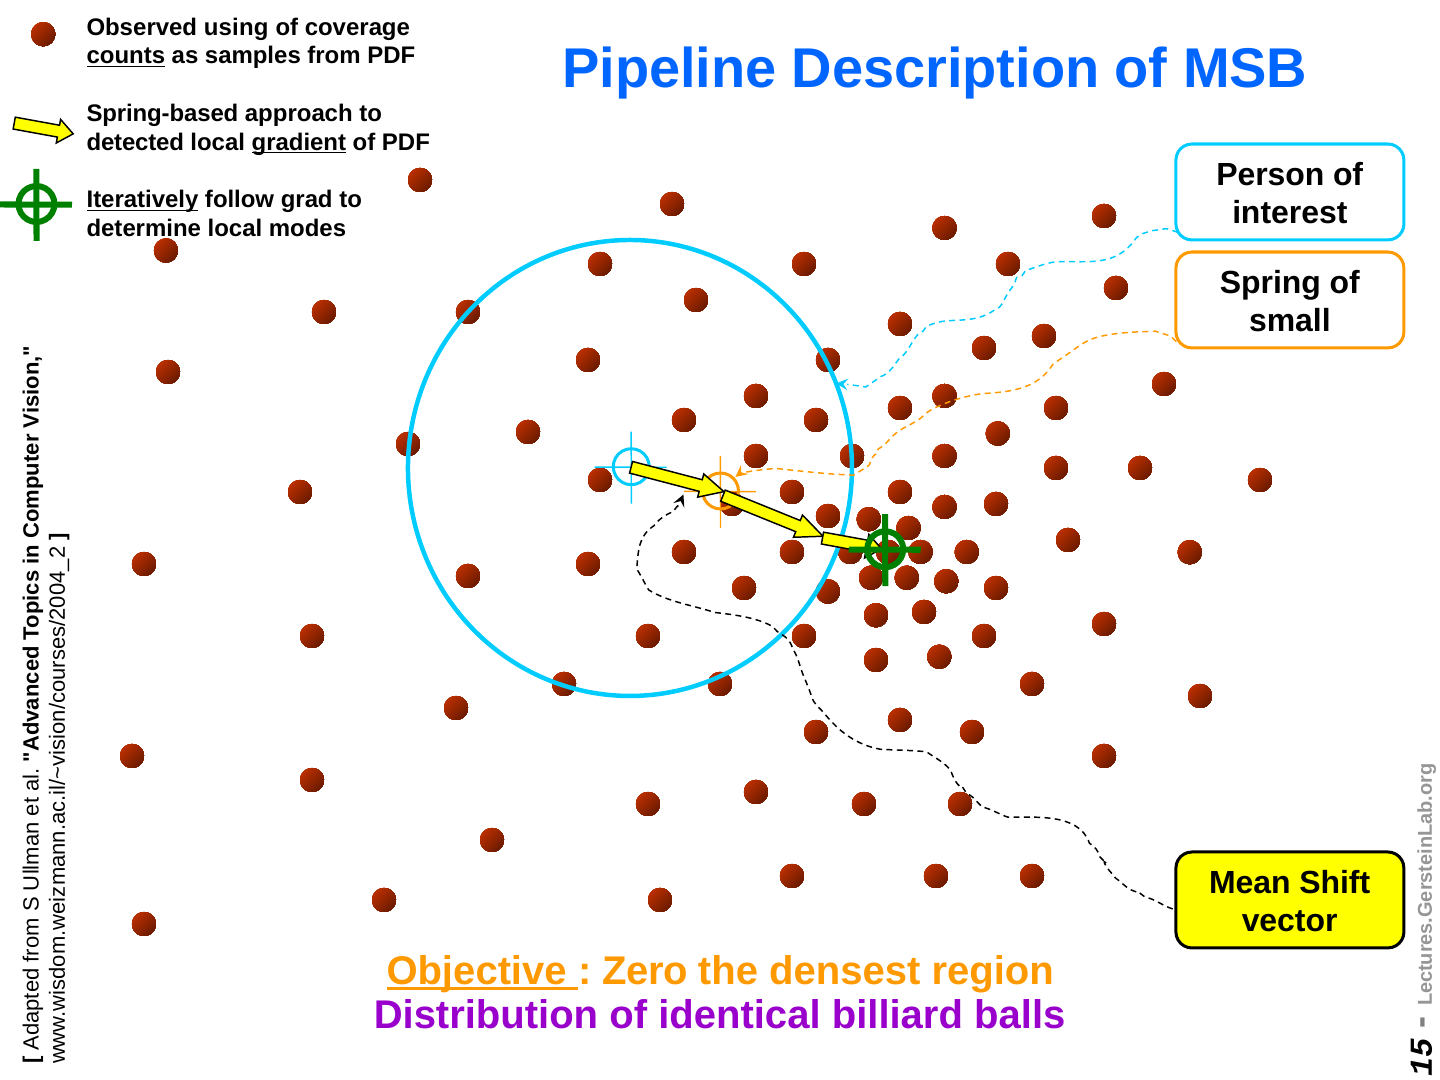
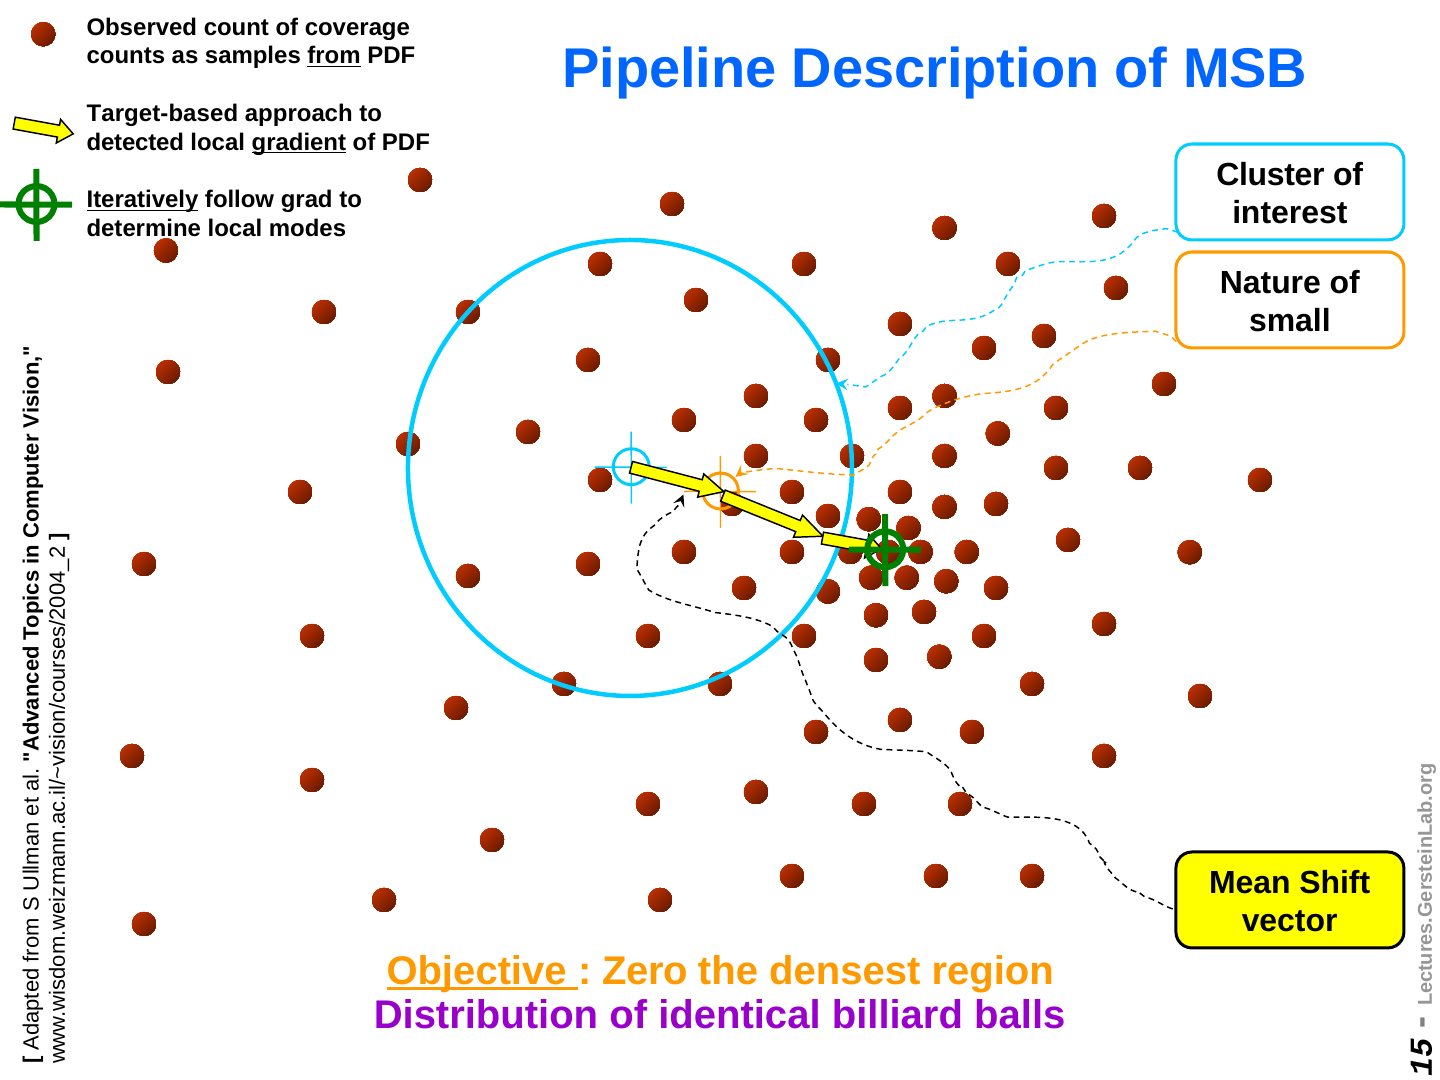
using: using -> count
counts underline: present -> none
from underline: none -> present
Spring-based: Spring-based -> Target-based
Person: Person -> Cluster
Spring: Spring -> Nature
